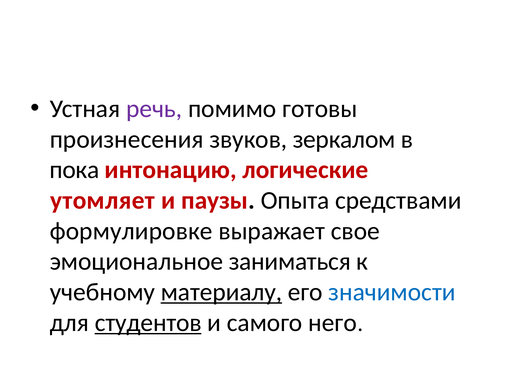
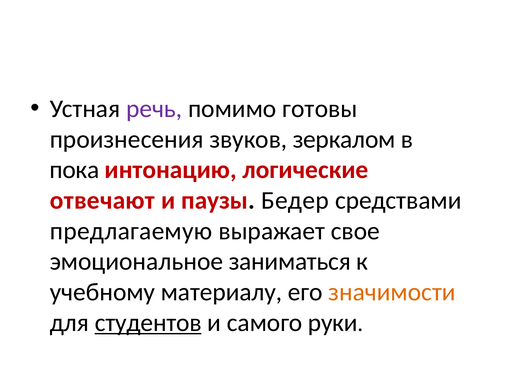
утомляет: утомляет -> отвечают
Опыта: Опыта -> Бедер
формулировке: формулировке -> предлагаемую
материалу underline: present -> none
значимости colour: blue -> orange
него: него -> руки
